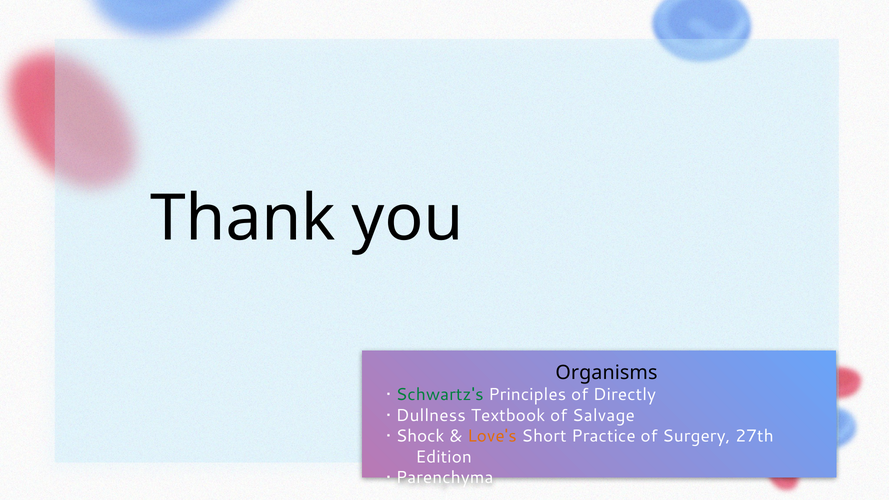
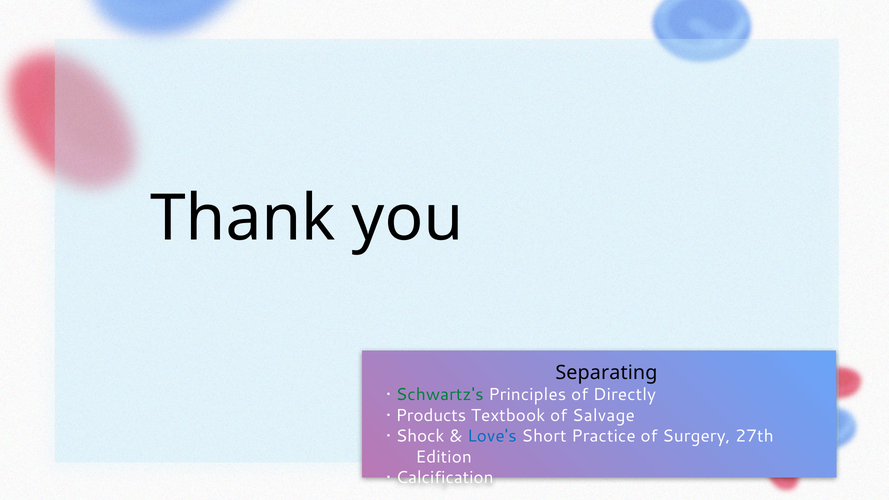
Organisms: Organisms -> Separating
Dullness: Dullness -> Products
Love's colour: orange -> blue
Parenchyma: Parenchyma -> Calcification
